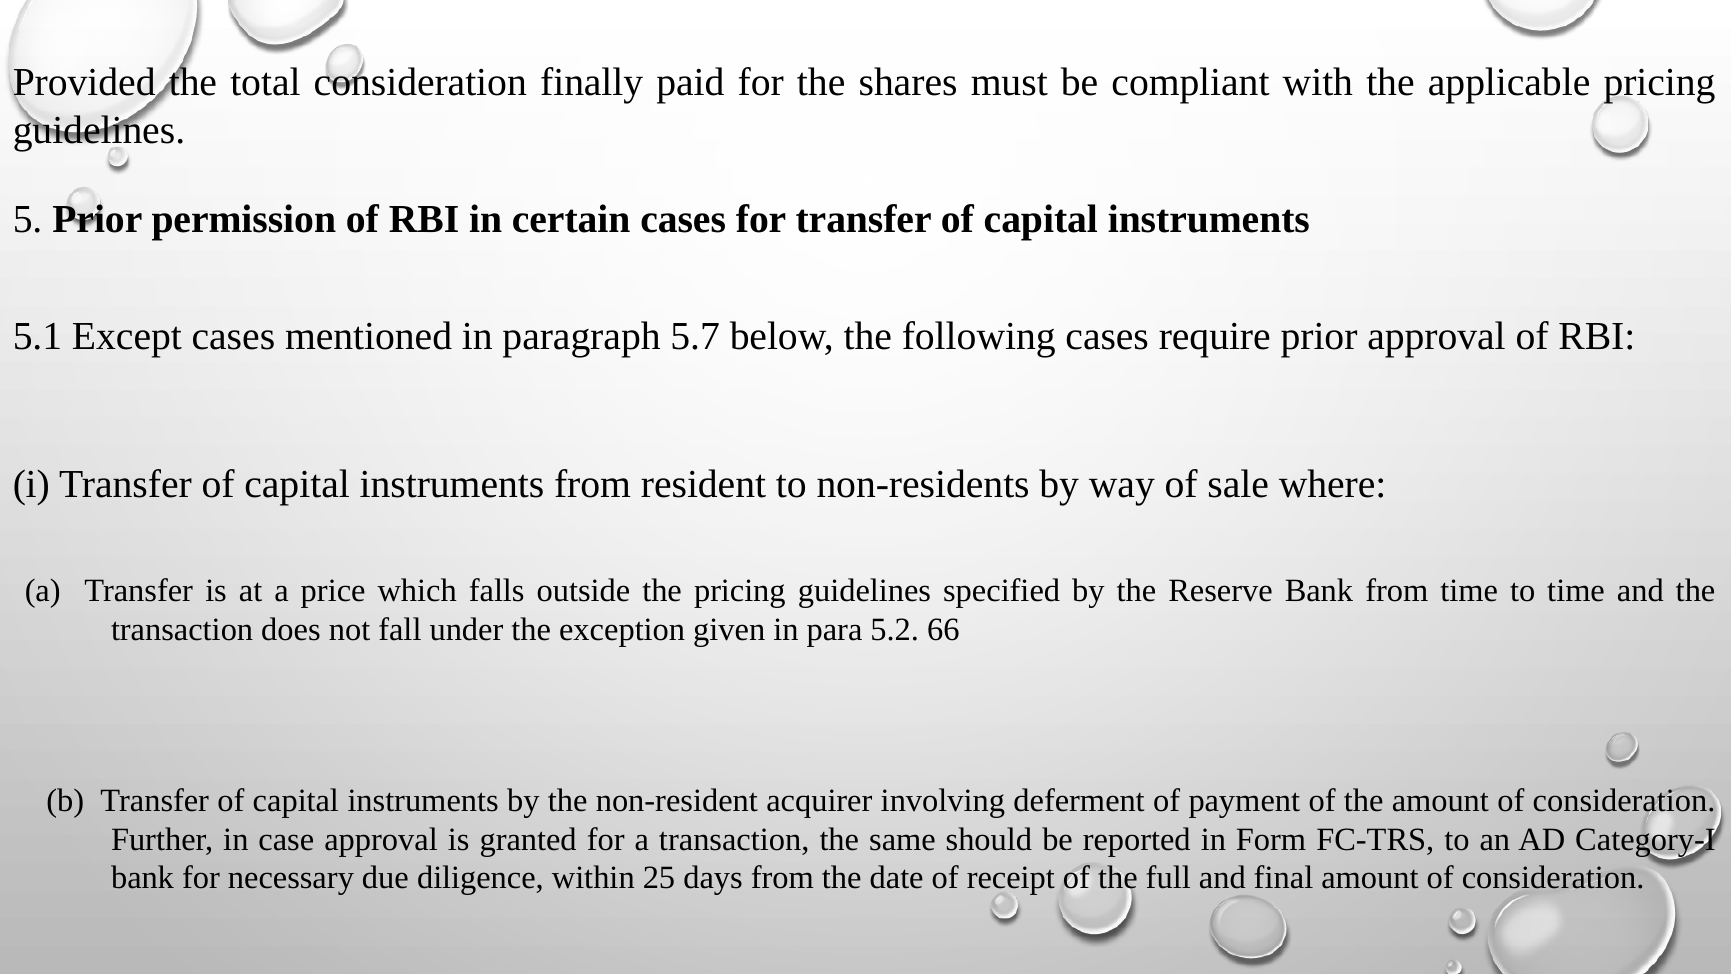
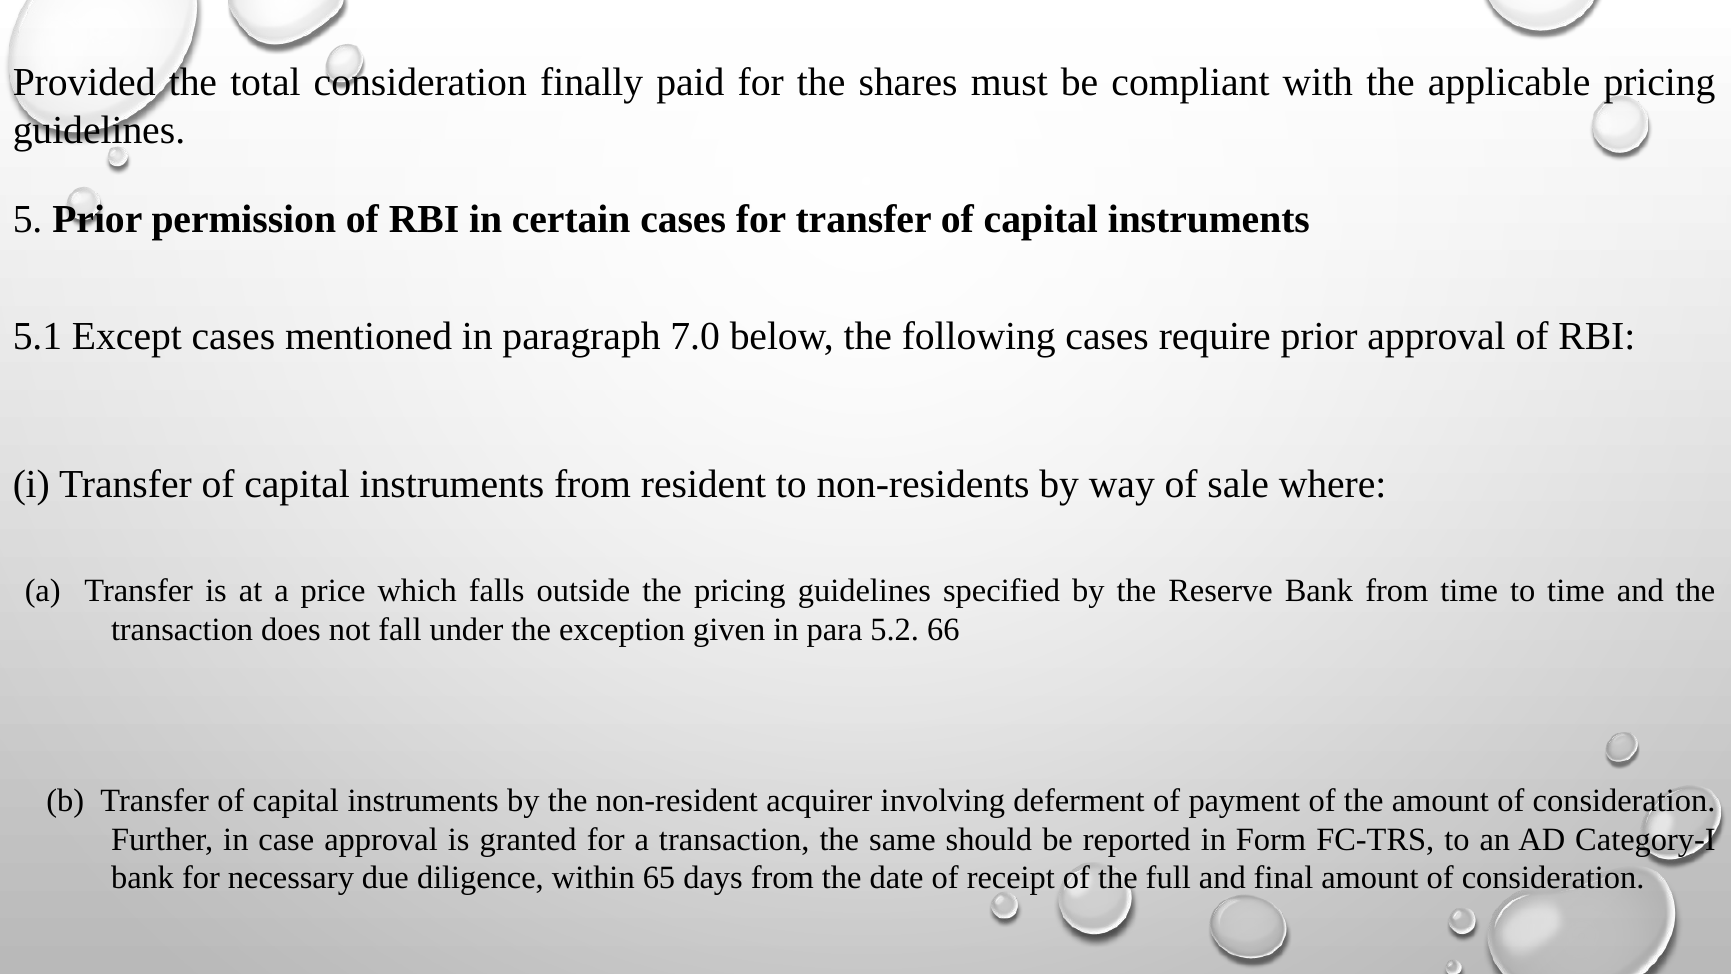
5.7: 5.7 -> 7.0
25: 25 -> 65
